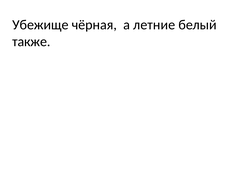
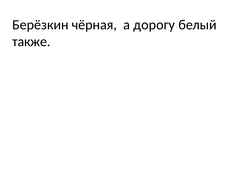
Убежище: Убежище -> Берёзкин
летние: летние -> дорогу
